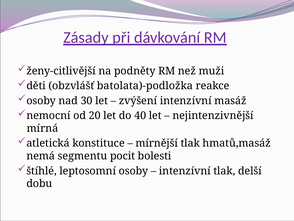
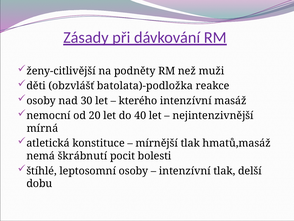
zvýšení: zvýšení -> kterého
segmentu: segmentu -> škrábnutí
